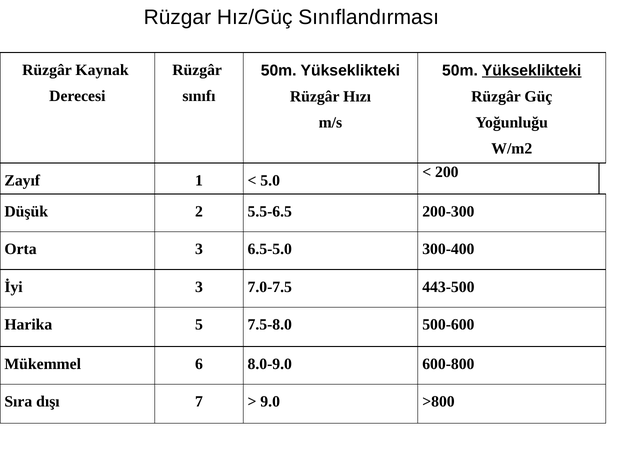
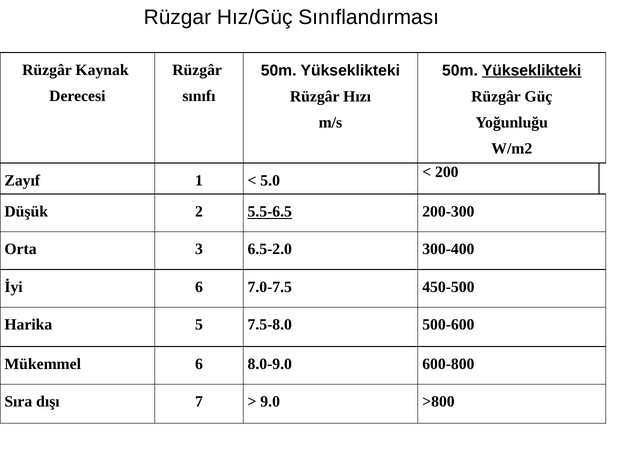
5.5-6.5 underline: none -> present
6.5-5.0: 6.5-5.0 -> 6.5-2.0
İyi 3: 3 -> 6
443-500: 443-500 -> 450-500
